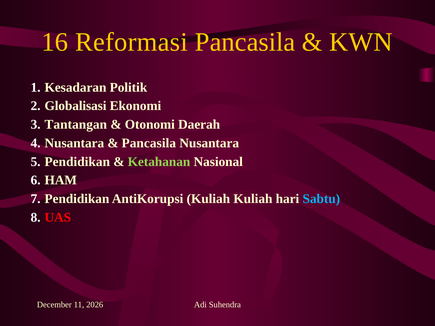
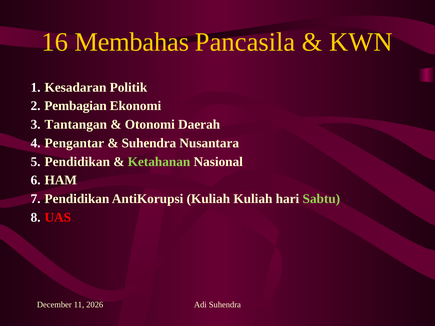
Reformasi: Reformasi -> Membahas
Globalisasi: Globalisasi -> Pembagian
Nusantara at (74, 143): Nusantara -> Pengantar
Pancasila at (149, 143): Pancasila -> Suhendra
Sabtu colour: light blue -> light green
